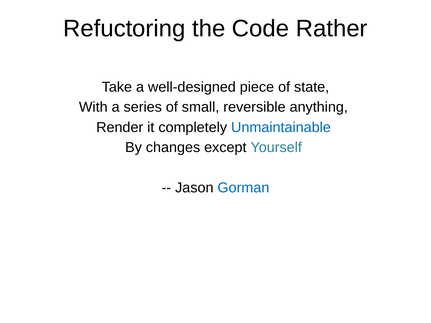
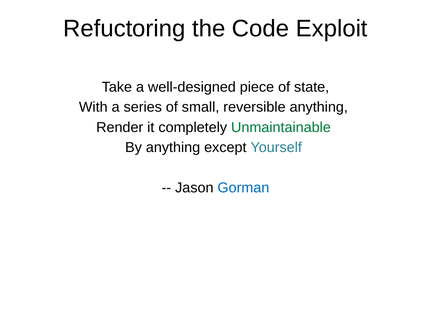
Rather: Rather -> Exploit
Unmaintainable colour: blue -> green
By changes: changes -> anything
